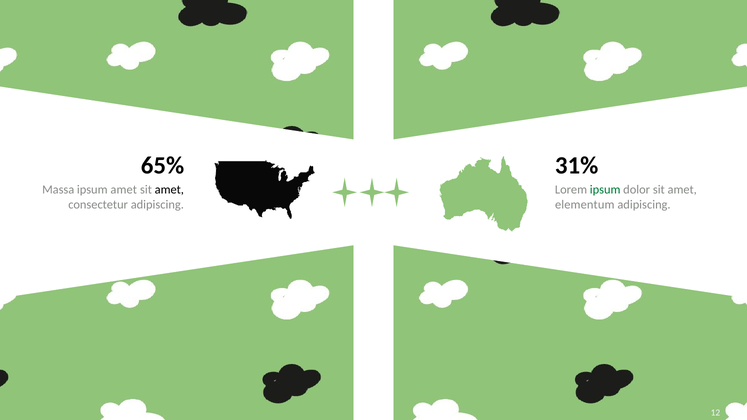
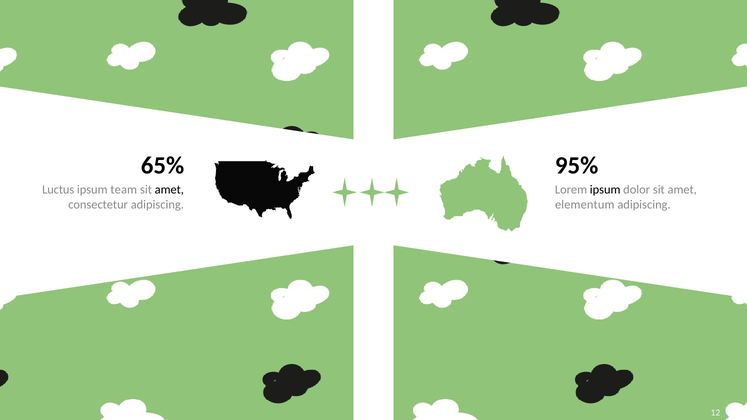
31%: 31% -> 95%
Massa: Massa -> Luctus
ipsum amet: amet -> team
ipsum at (605, 190) colour: green -> black
